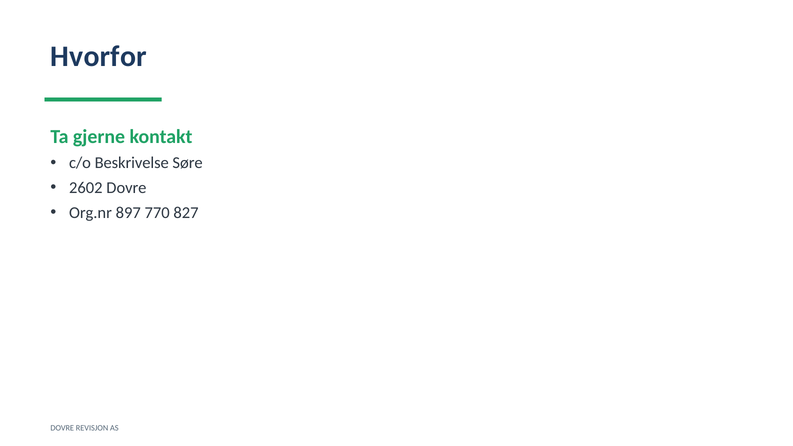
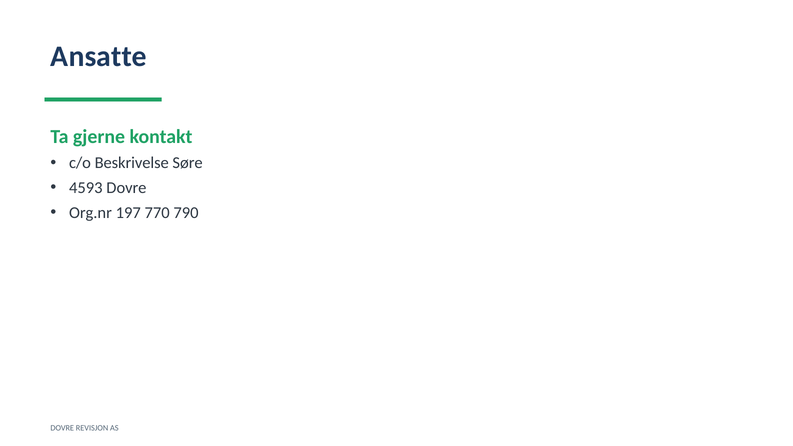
Hvorfor: Hvorfor -> Ansatte
2602: 2602 -> 4593
897: 897 -> 197
827: 827 -> 790
